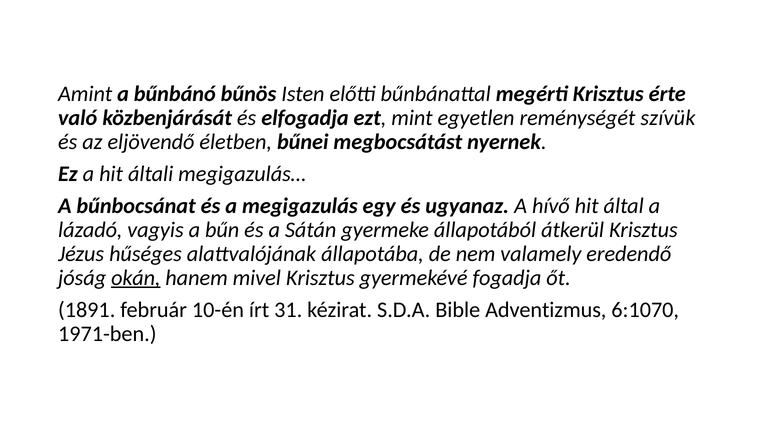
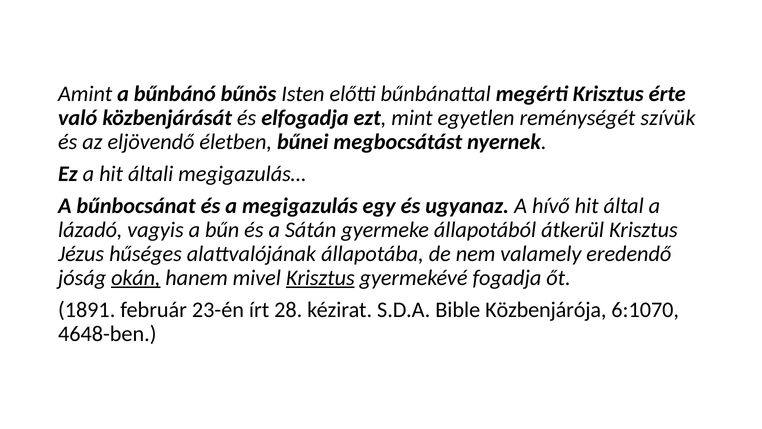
Krisztus at (320, 278) underline: none -> present
10-én: 10-én -> 23-én
31: 31 -> 28
Adventizmus: Adventizmus -> Közbenjárója
1971-ben: 1971-ben -> 4648-ben
